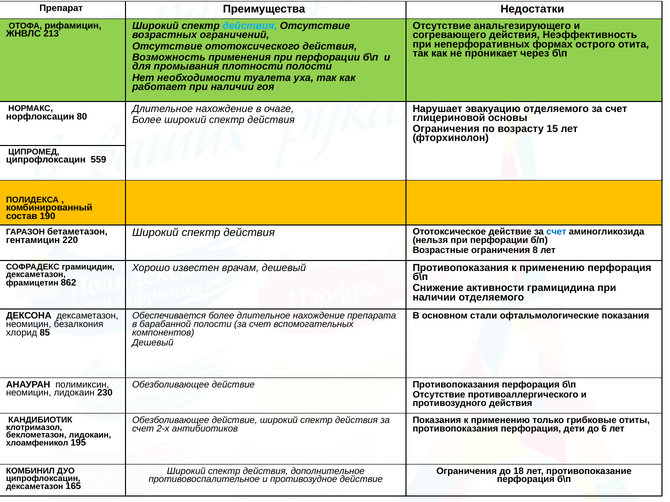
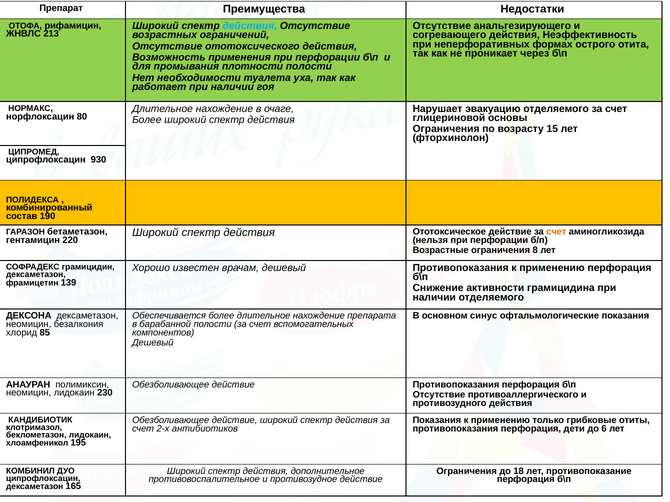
559: 559 -> 930
счет at (556, 232) colour: blue -> orange
862: 862 -> 139
стали: стали -> синус
